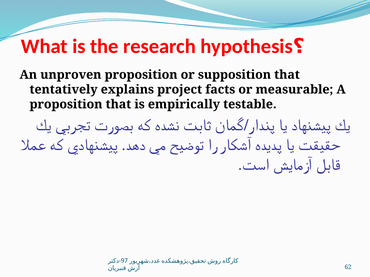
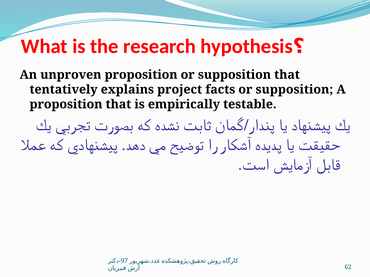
facts or measurable: measurable -> supposition
